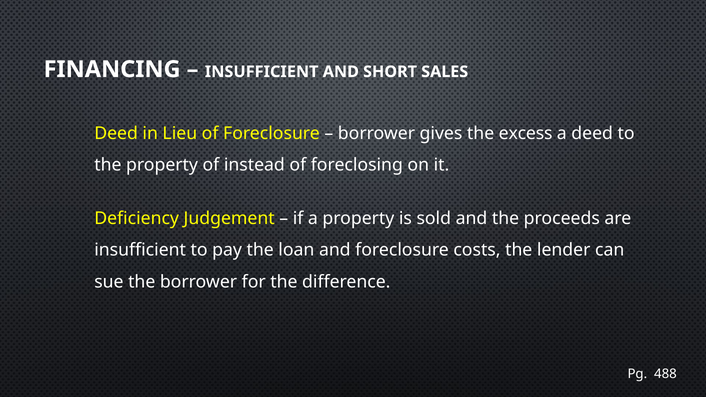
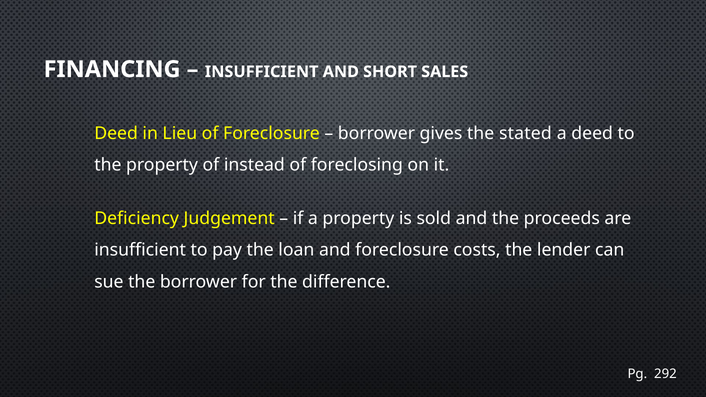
excess: excess -> stated
488: 488 -> 292
